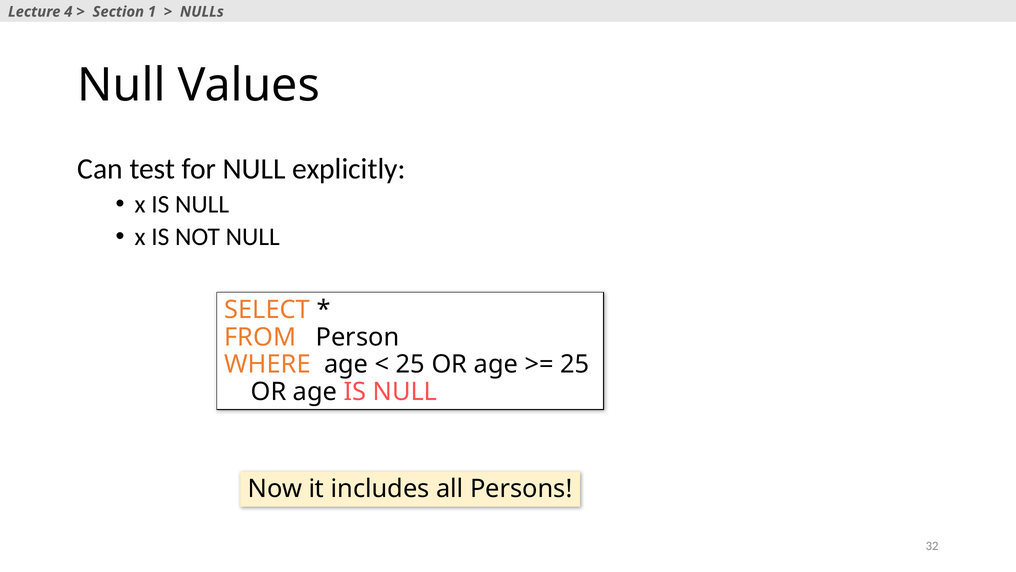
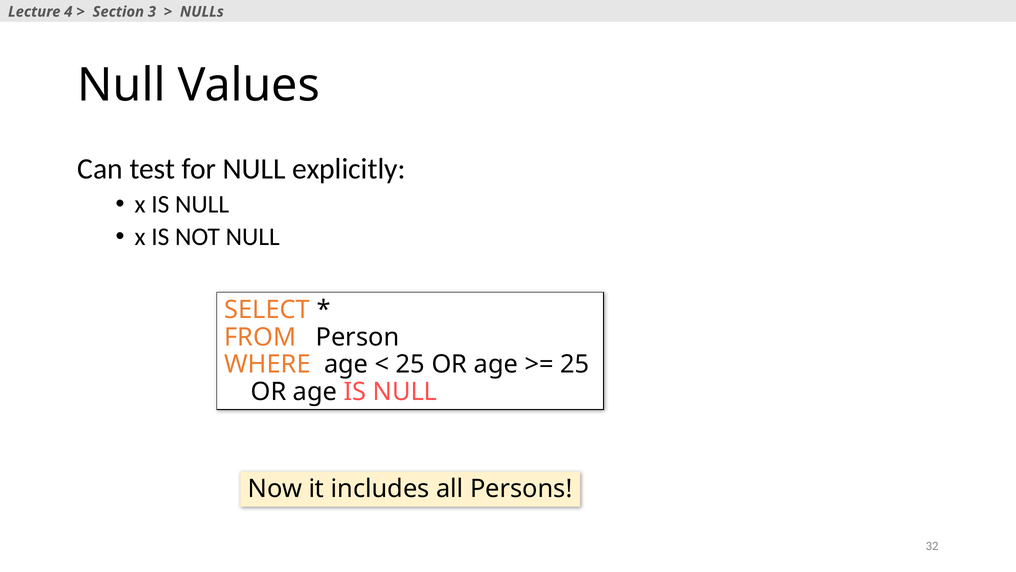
1: 1 -> 3
